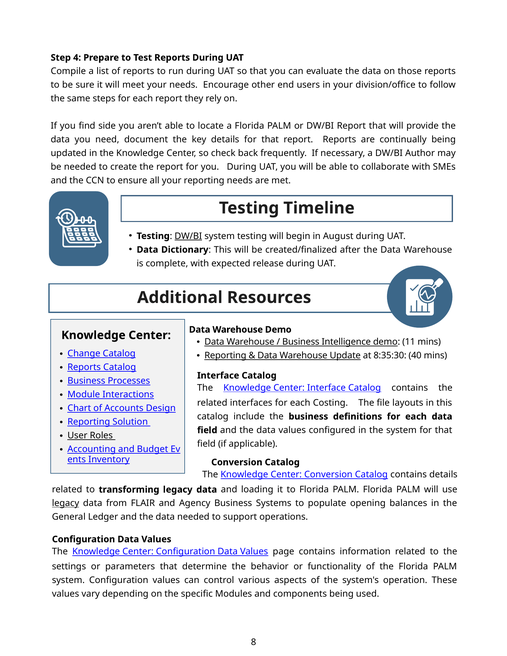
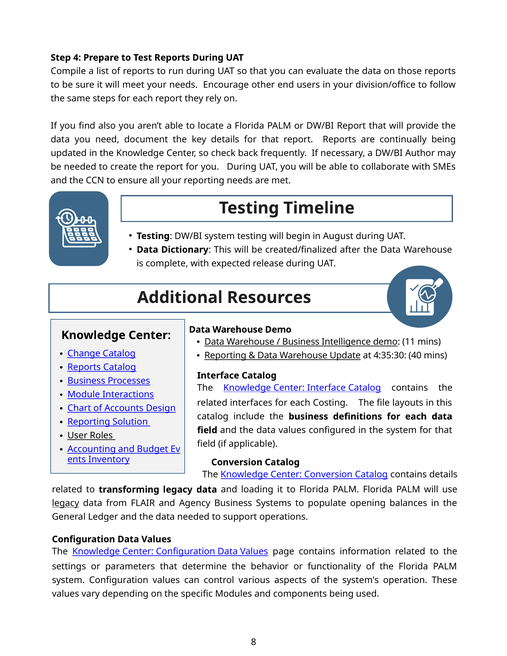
side: side -> also
DW/BI at (188, 236) underline: present -> none
8:35:30: 8:35:30 -> 4:35:30
